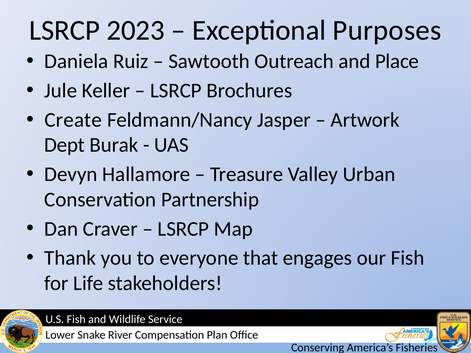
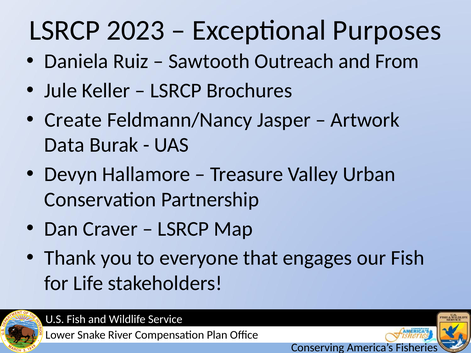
Place: Place -> From
Dept: Dept -> Data
